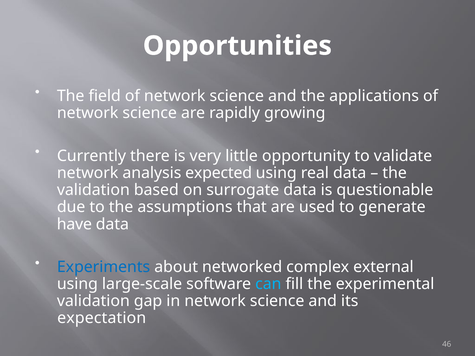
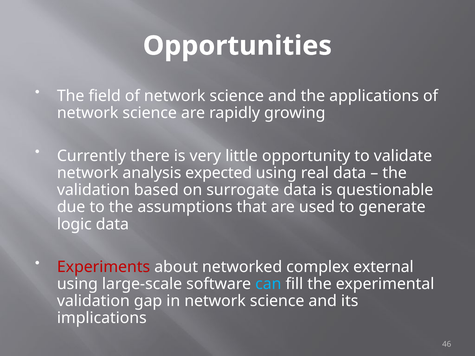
have: have -> logic
Experiments colour: blue -> red
expectation: expectation -> implications
